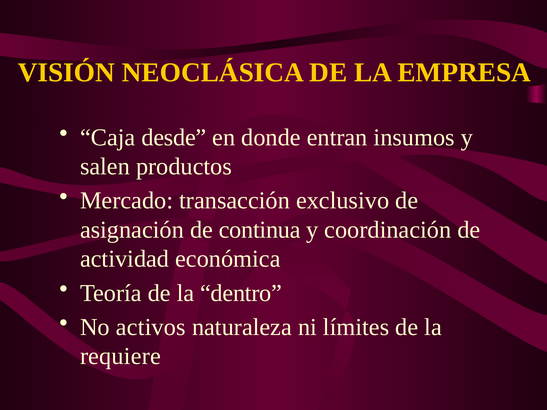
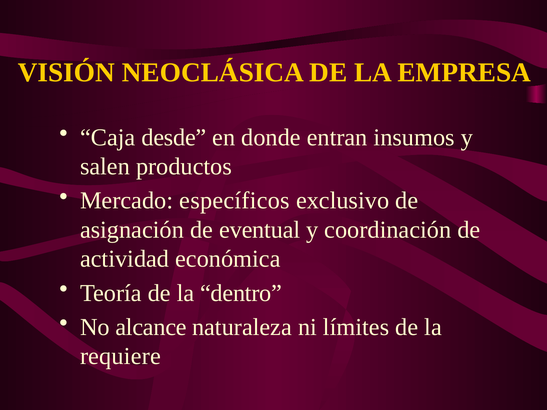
transacción: transacción -> específicos
continua: continua -> eventual
activos: activos -> alcance
